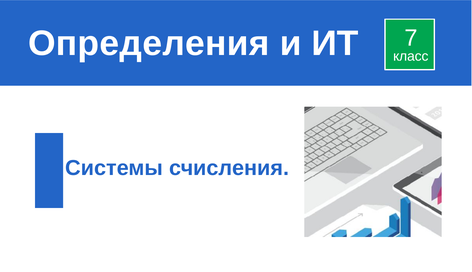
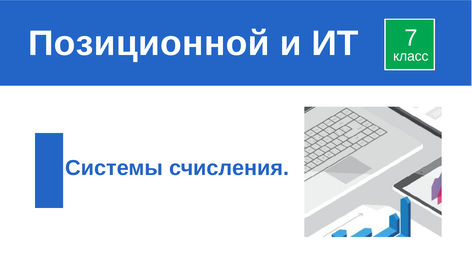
Определения: Определения -> Позиционной
